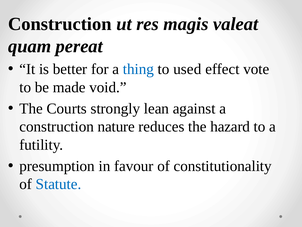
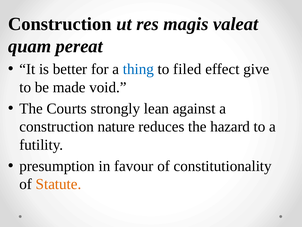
used: used -> filed
vote: vote -> give
Statute colour: blue -> orange
